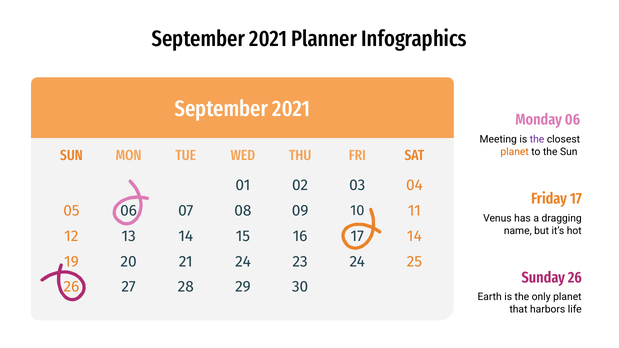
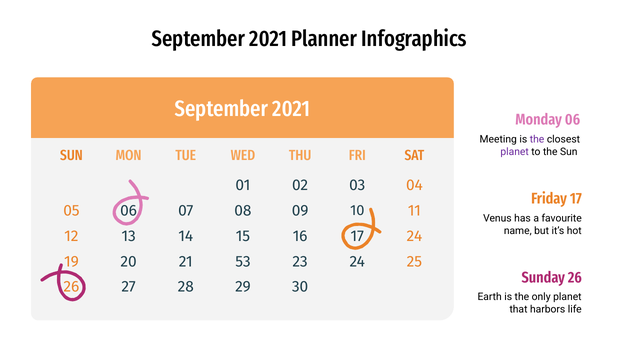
planet at (515, 152) colour: orange -> purple
dragging: dragging -> favourite
15 14: 14 -> 24
21 24: 24 -> 53
